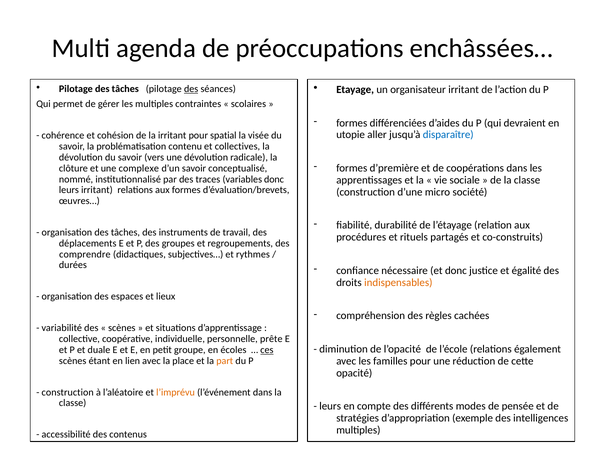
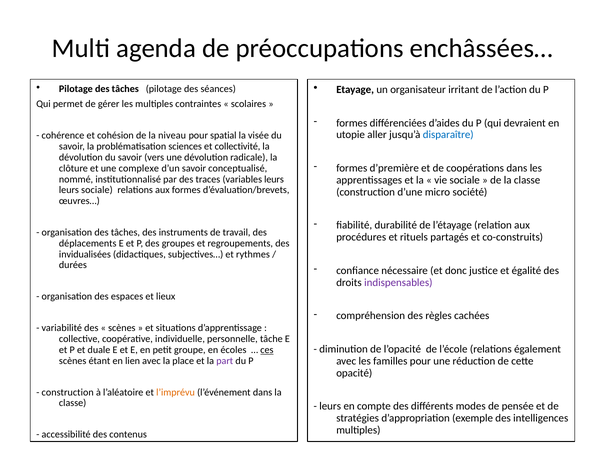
des at (191, 89) underline: present -> none
la irritant: irritant -> niveau
contenu: contenu -> sciences
collectives: collectives -> collectivité
variables donc: donc -> leurs
leurs irritant: irritant -> sociale
comprendre: comprendre -> invidualisées
indispensables colour: orange -> purple
prête: prête -> tâche
part colour: orange -> purple
